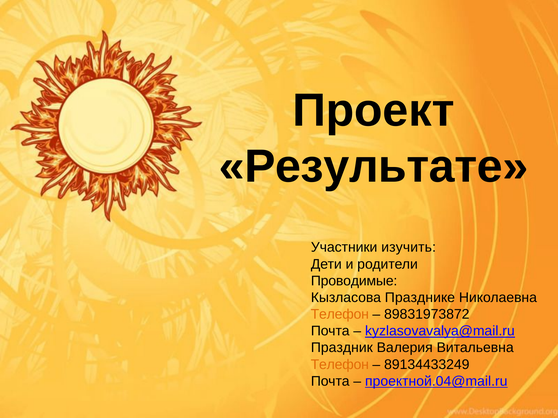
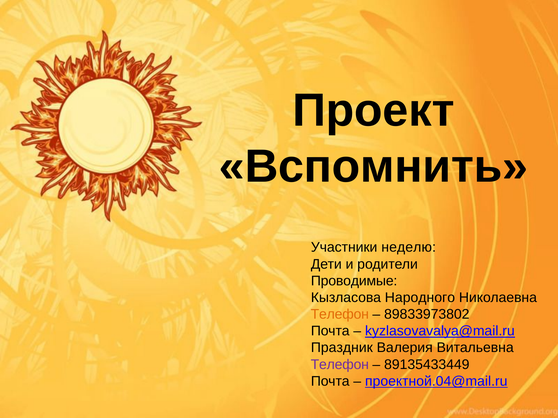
Результате: Результате -> Вспомнить
изучить: изучить -> неделю
Празднике: Празднике -> Народного
89831973872: 89831973872 -> 89833973802
Телефон at (340, 365) colour: orange -> purple
89134433249: 89134433249 -> 89135433449
